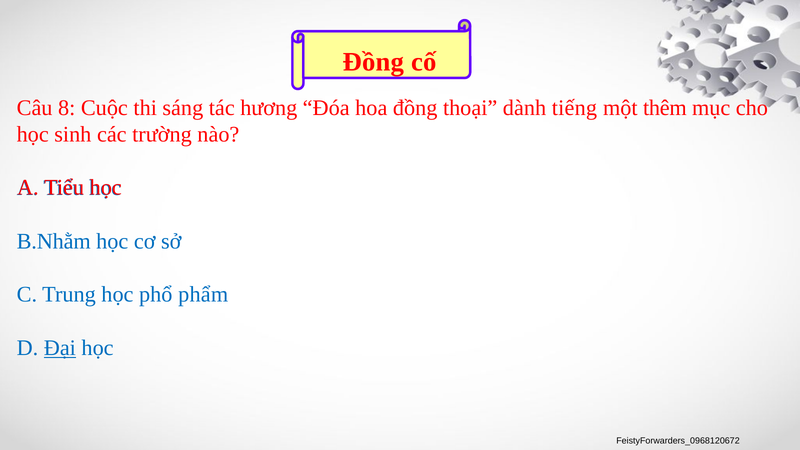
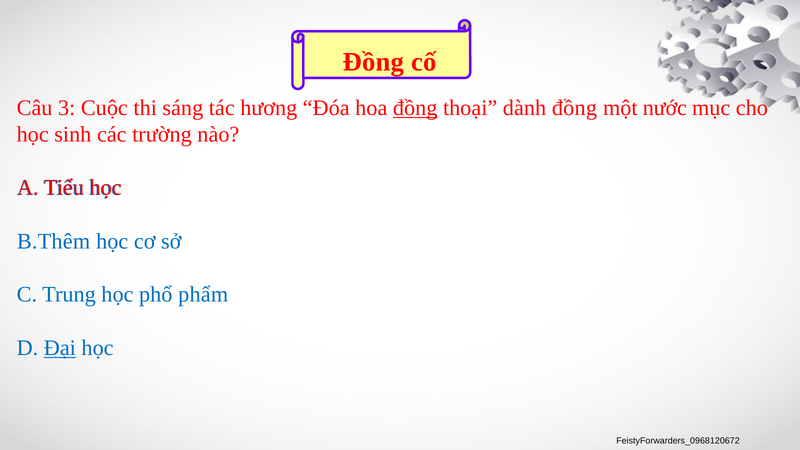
8: 8 -> 3
đồng at (415, 108) underline: none -> present
dành tiếng: tiếng -> đồng
thêm: thêm -> nước
B.Nhằm: B.Nhằm -> B.Thêm
